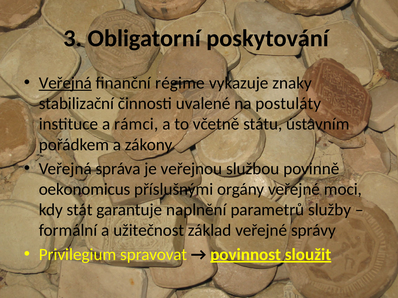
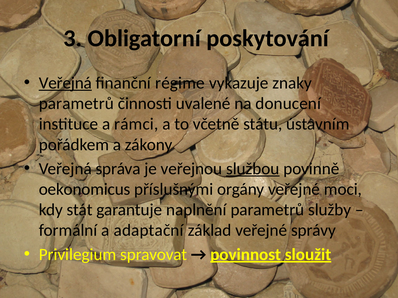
stabilizační at (76, 104): stabilizační -> parametrů
postuláty: postuláty -> donucení
službou underline: none -> present
užitečnost: užitečnost -> adaptační
